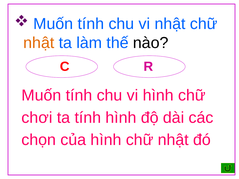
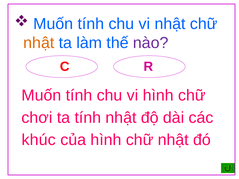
nào colour: black -> purple
tính hình: hình -> nhật
chọn: chọn -> khúc
